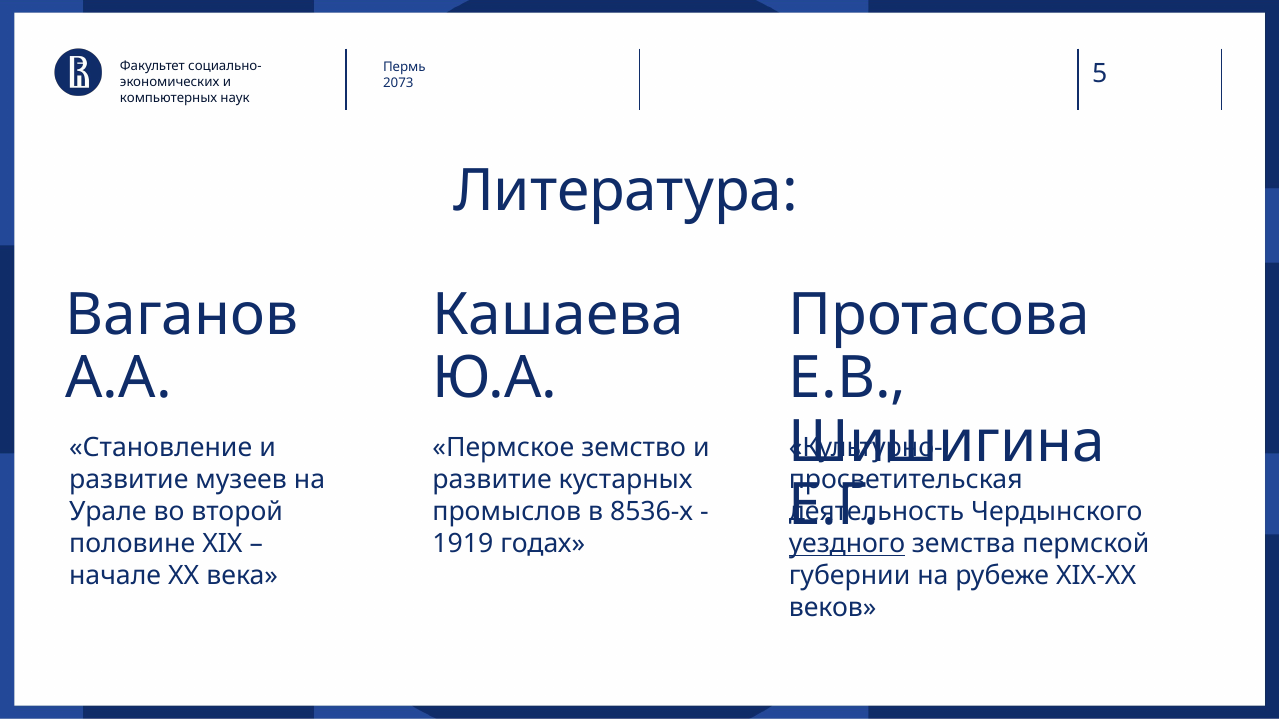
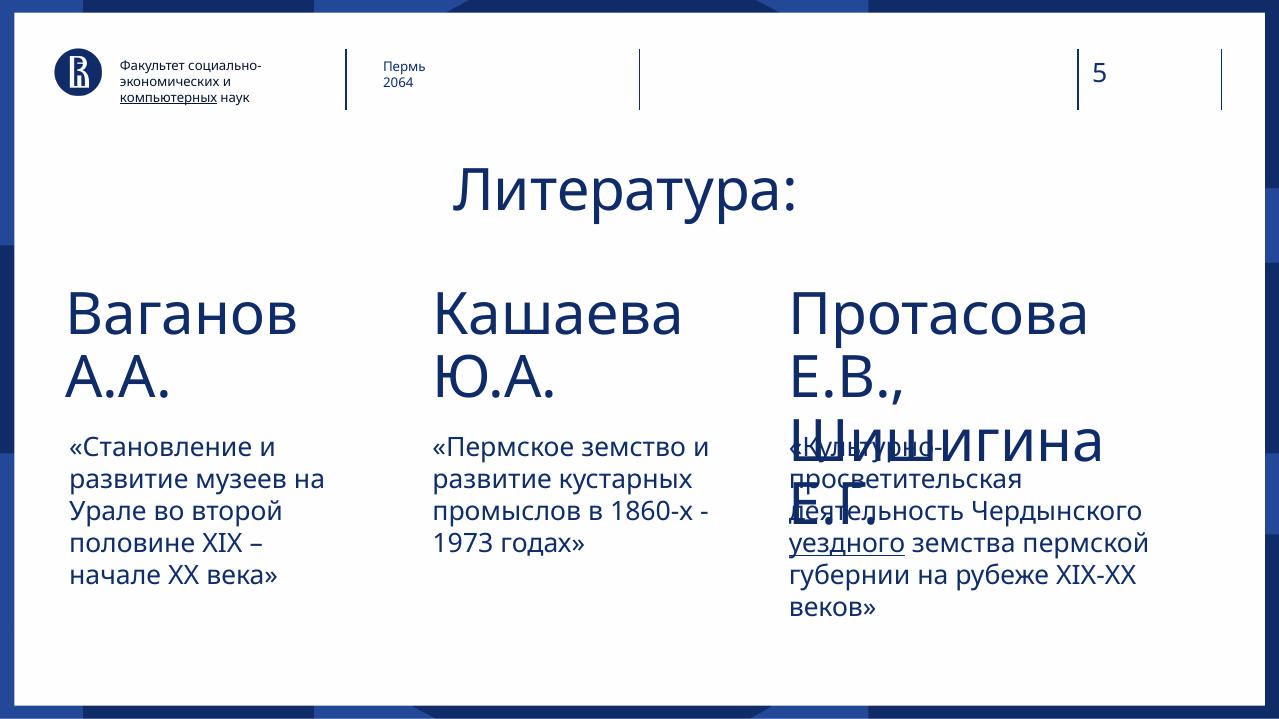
2073: 2073 -> 2064
компьютерных underline: none -> present
8536-х: 8536-х -> 1860-х
1919: 1919 -> 1973
